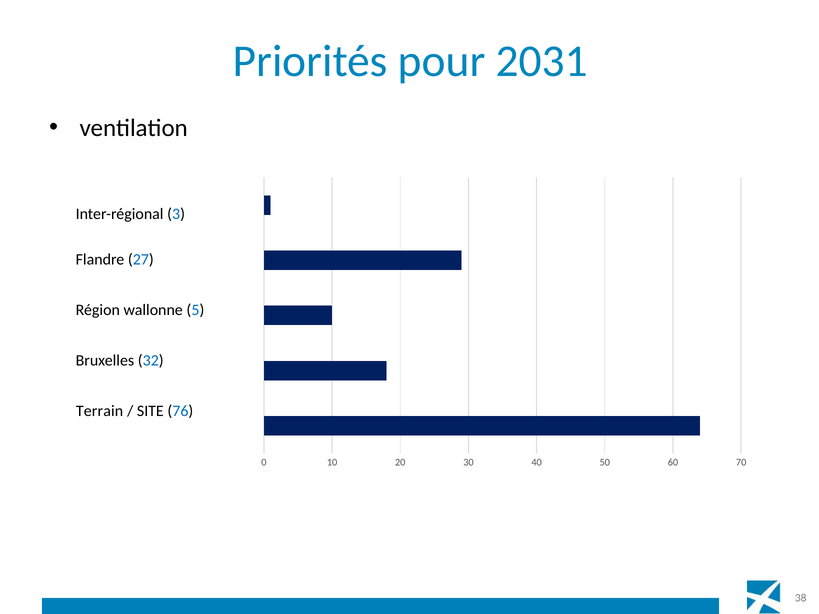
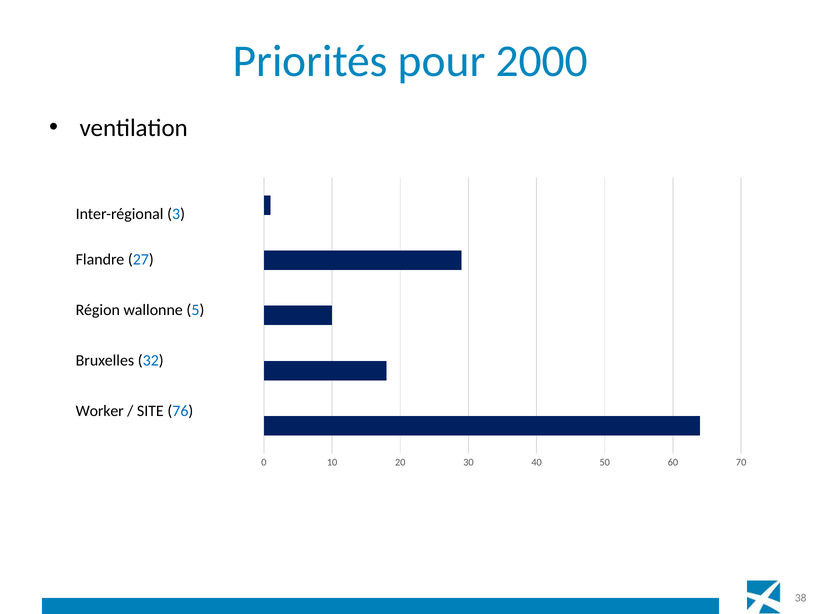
2031: 2031 -> 2000
Terrain: Terrain -> Worker
